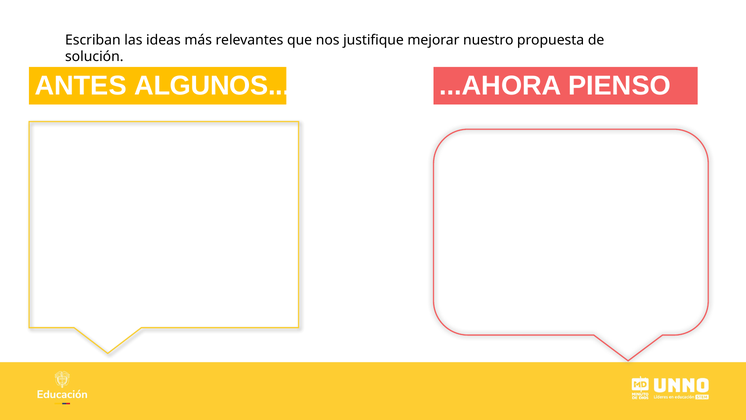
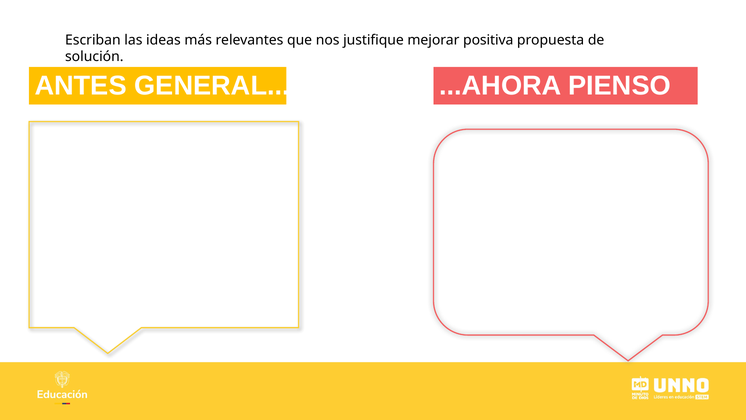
nuestro: nuestro -> positiva
ALGUNOS: ALGUNOS -> GENERAL
